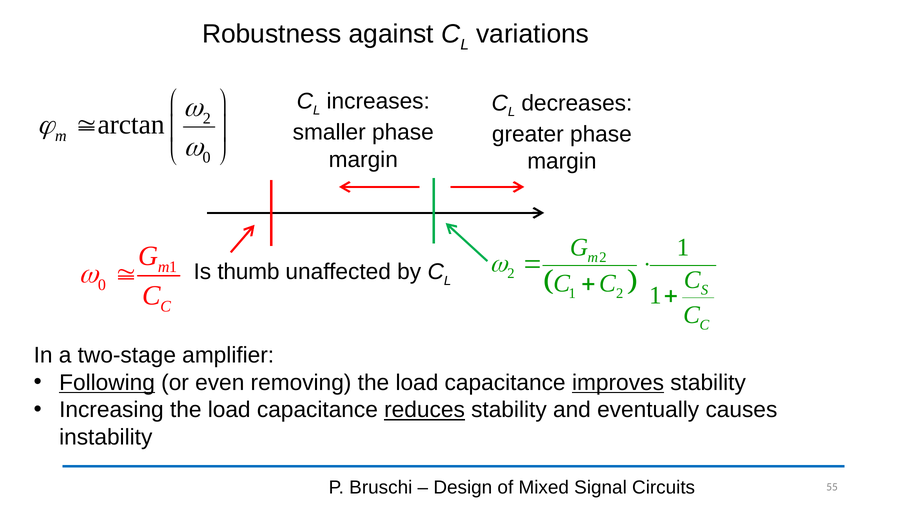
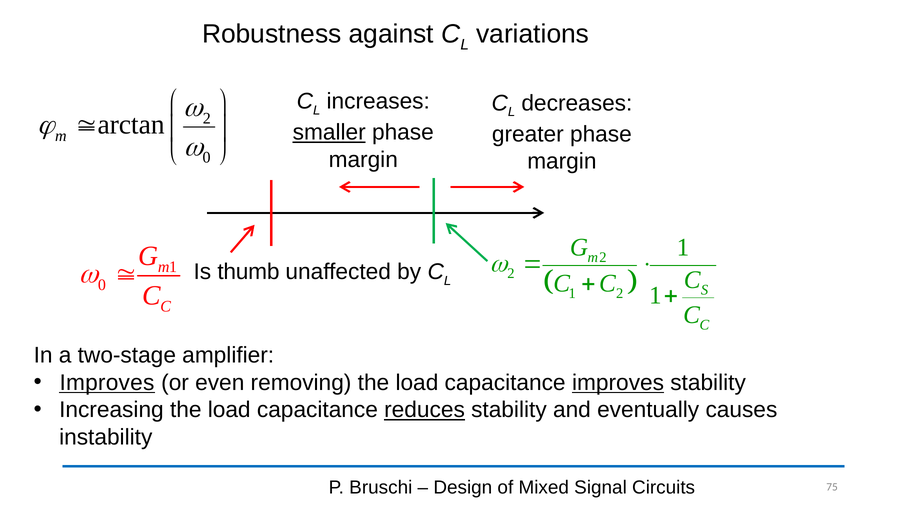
smaller underline: none -> present
Following at (107, 383): Following -> Improves
55: 55 -> 75
